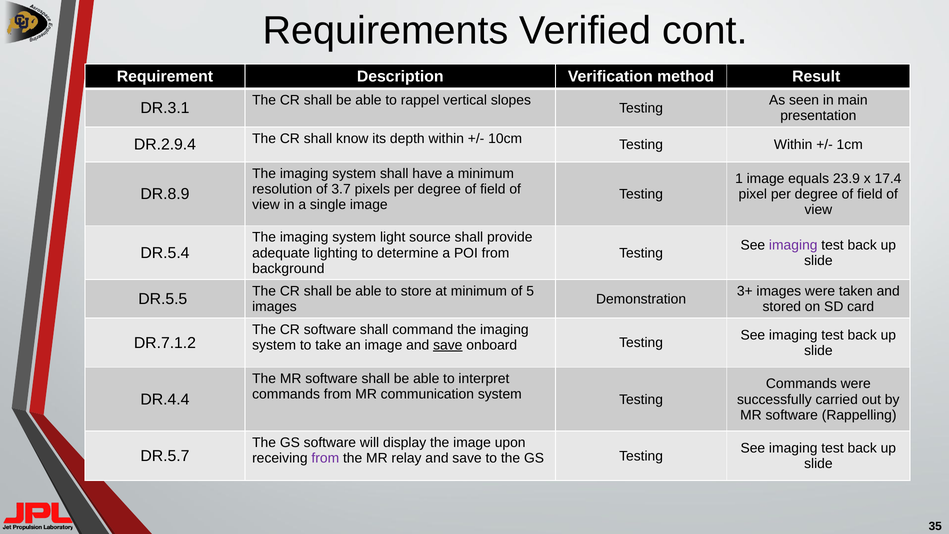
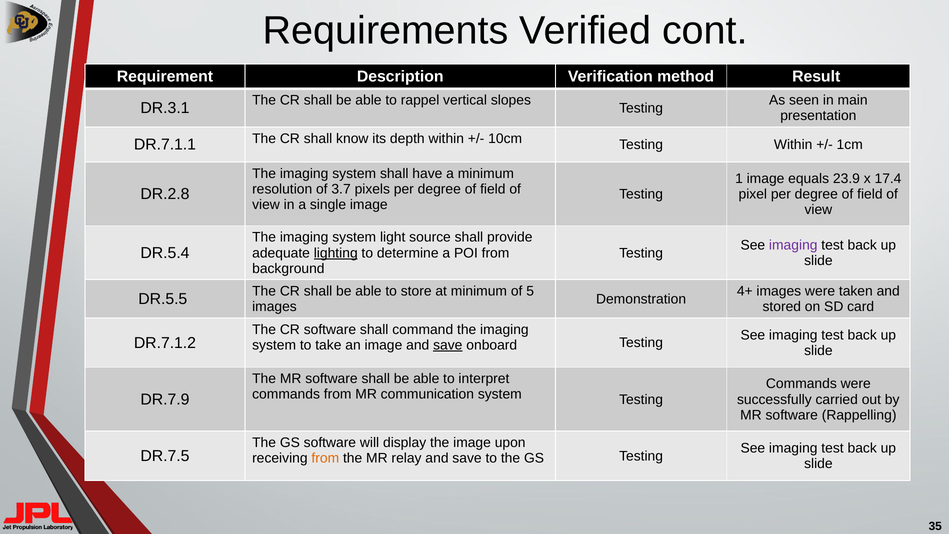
DR.2.9.4: DR.2.9.4 -> DR.7.1.1
DR.8.9: DR.8.9 -> DR.2.8
lighting underline: none -> present
3+: 3+ -> 4+
DR.4.4: DR.4.4 -> DR.7.9
DR.5.7: DR.5.7 -> DR.7.5
from at (325, 458) colour: purple -> orange
